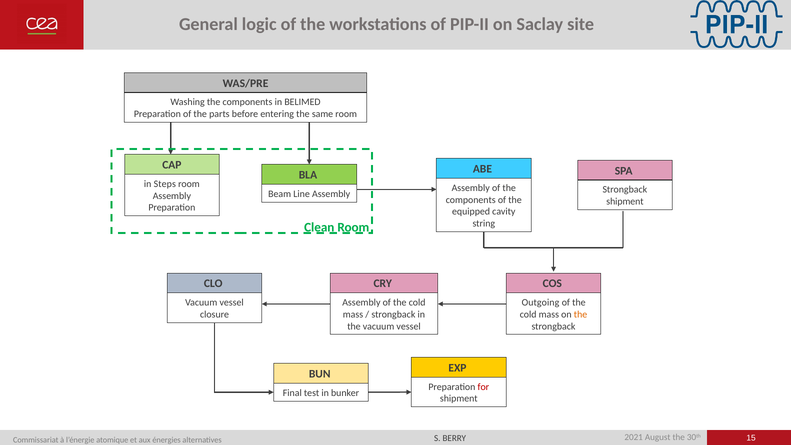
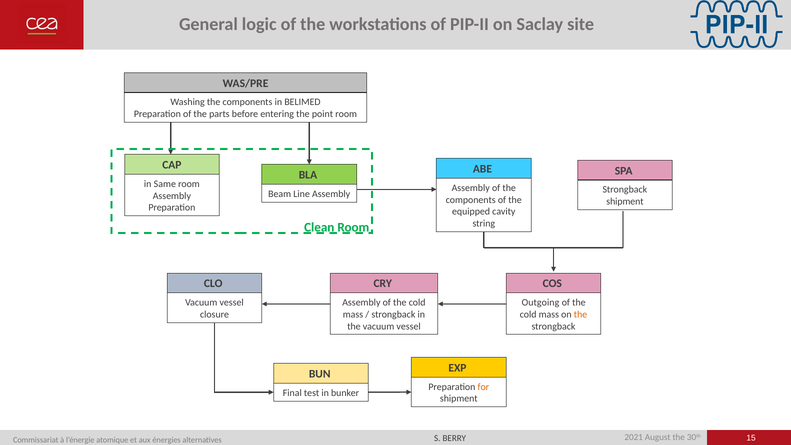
same: same -> point
Steps: Steps -> Same
for colour: red -> orange
